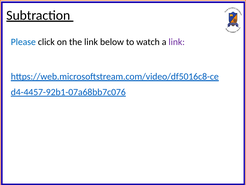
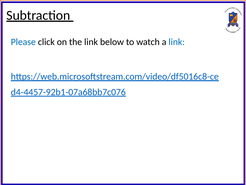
link at (177, 42) colour: purple -> blue
